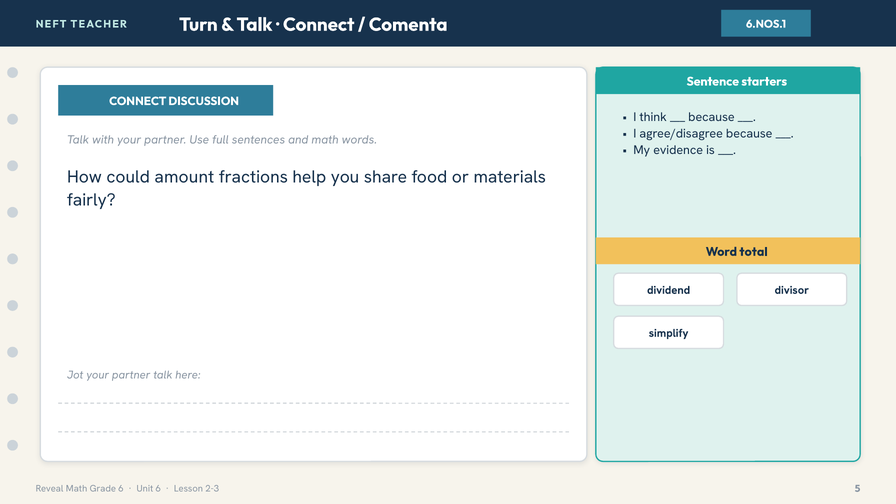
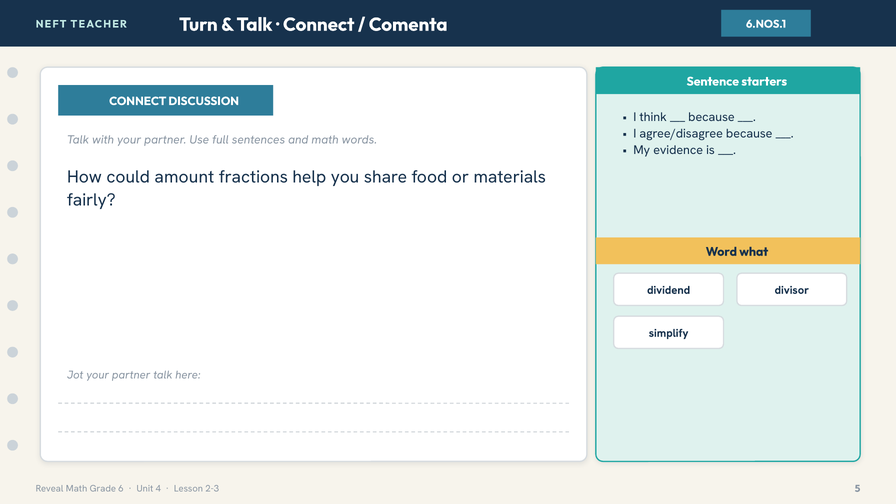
total: total -> what
Unit 6: 6 -> 4
